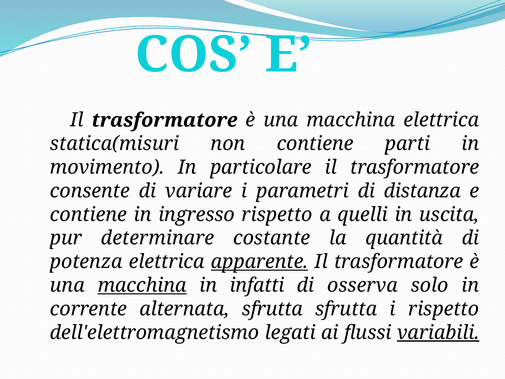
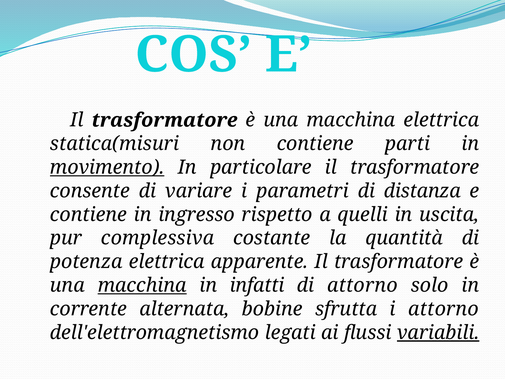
movimento underline: none -> present
determinare: determinare -> complessiva
apparente underline: present -> none
di osserva: osserva -> attorno
alternata sfrutta: sfrutta -> bobine
i rispetto: rispetto -> attorno
